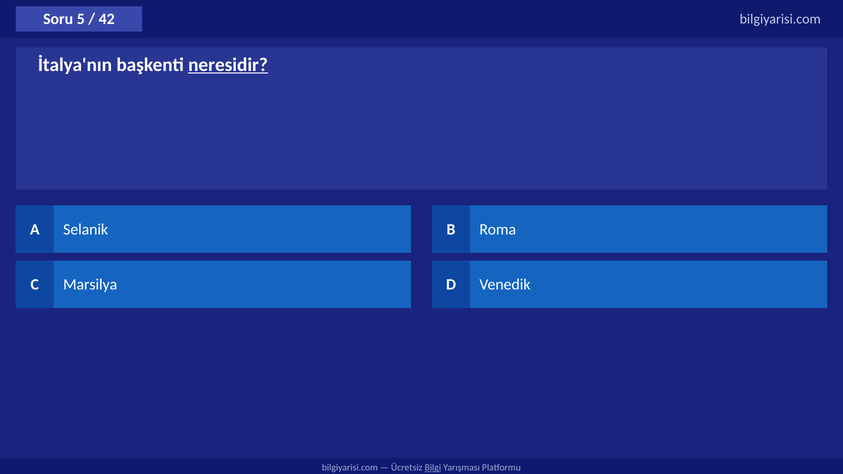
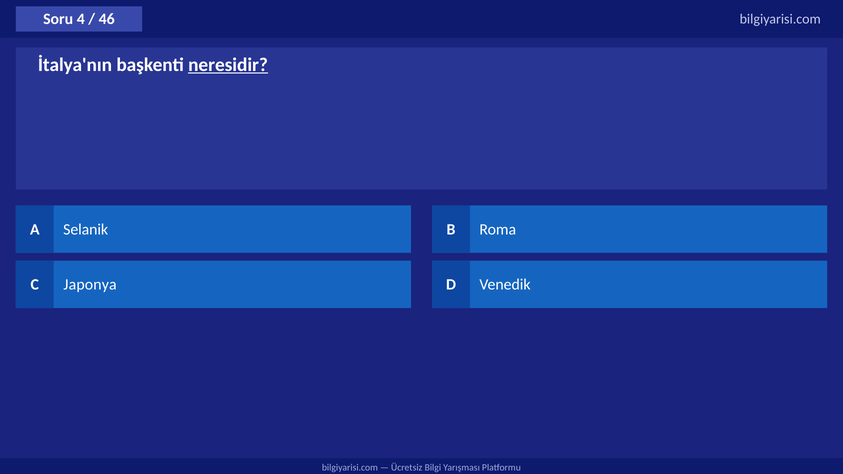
5: 5 -> 4
42: 42 -> 46
Marsilya: Marsilya -> Japonya
Bilgi underline: present -> none
